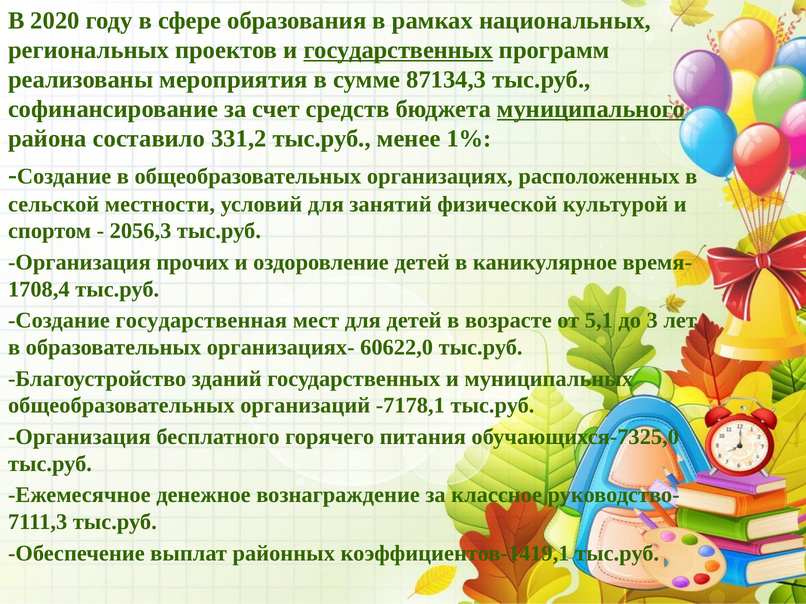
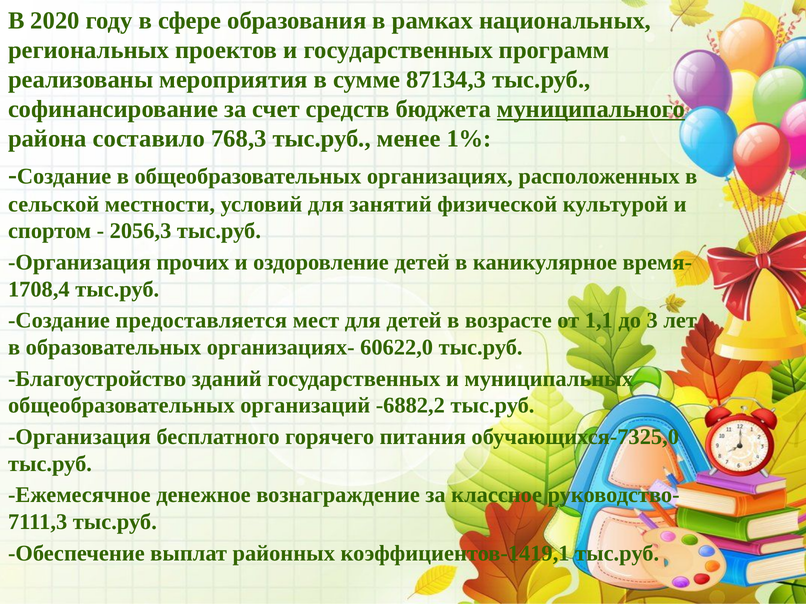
государственных at (398, 50) underline: present -> none
331,2: 331,2 -> 768,3
государственная: государственная -> предоставляется
5,1: 5,1 -> 1,1
-7178,1: -7178,1 -> -6882,2
